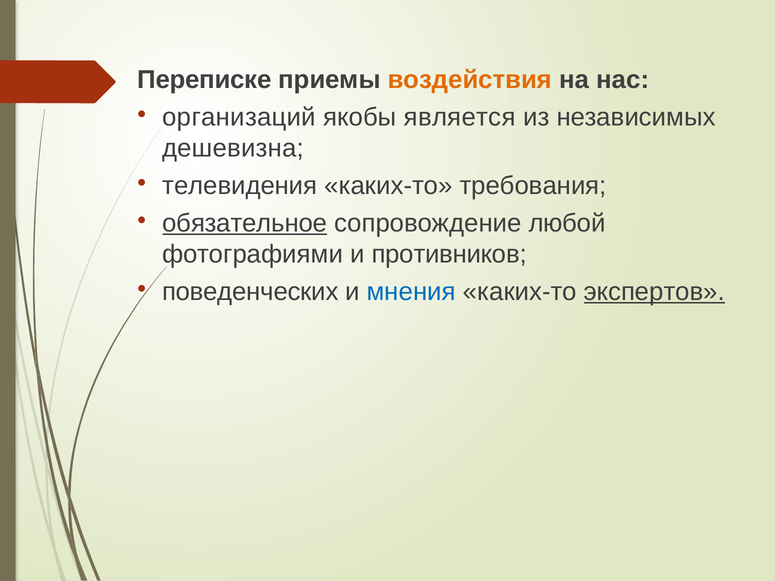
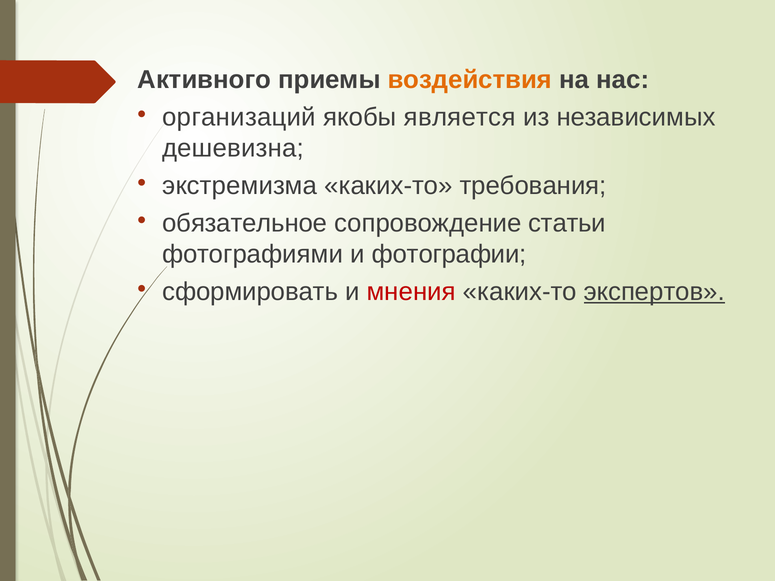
Переписке: Переписке -> Активного
телевидения: телевидения -> экстремизма
обязательное underline: present -> none
любой: любой -> статьи
противников: противников -> фотографии
поведенческих: поведенческих -> сформировать
мнения colour: blue -> red
